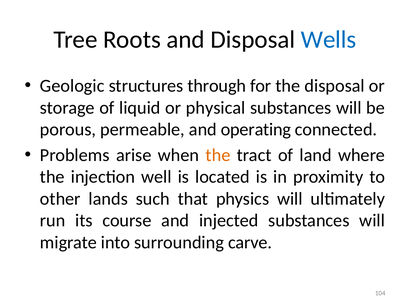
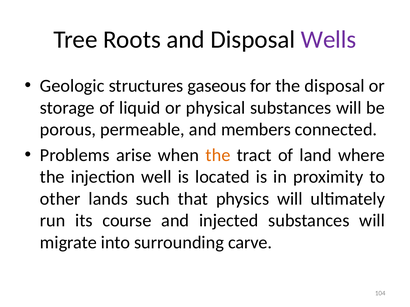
Wells colour: blue -> purple
through: through -> gaseous
operating: operating -> members
